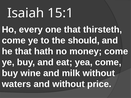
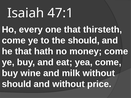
15:1: 15:1 -> 47:1
waters at (16, 84): waters -> should
